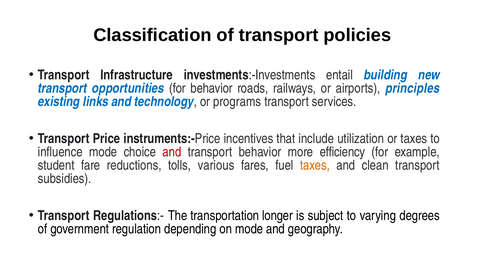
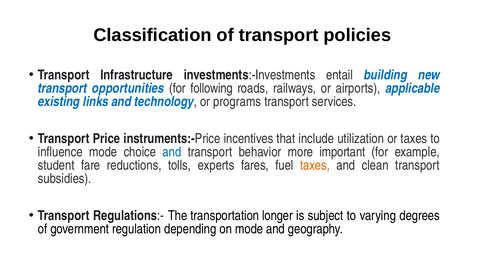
for behavior: behavior -> following
principles: principles -> applicable
and at (172, 152) colour: red -> blue
efficiency: efficiency -> important
various: various -> experts
